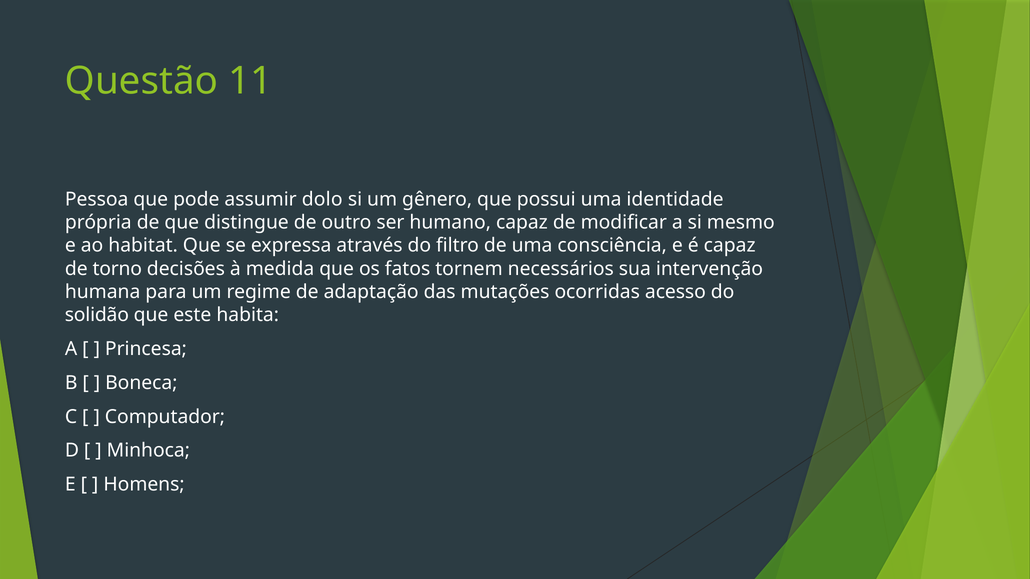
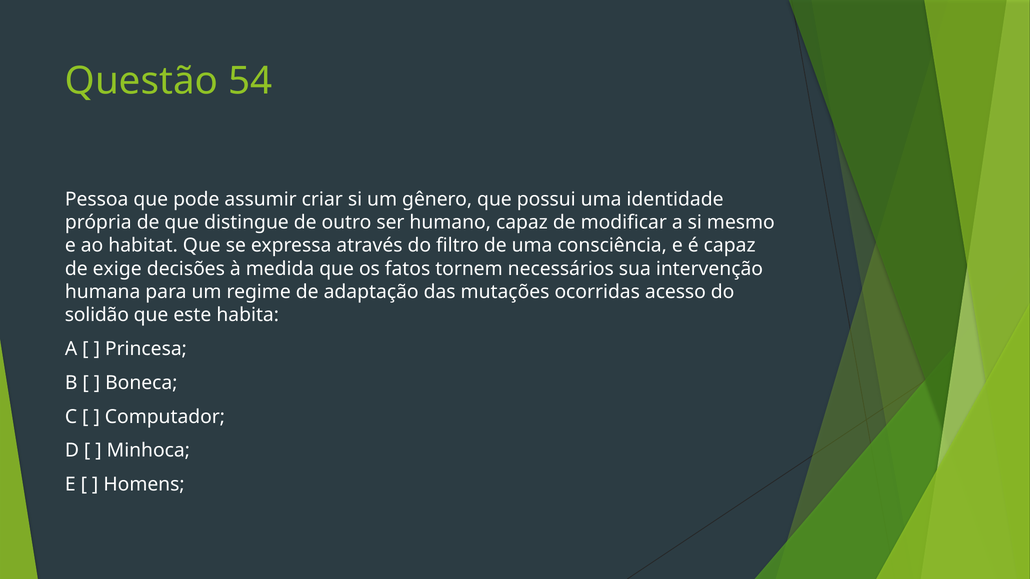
11: 11 -> 54
dolo: dolo -> criar
torno: torno -> exige
